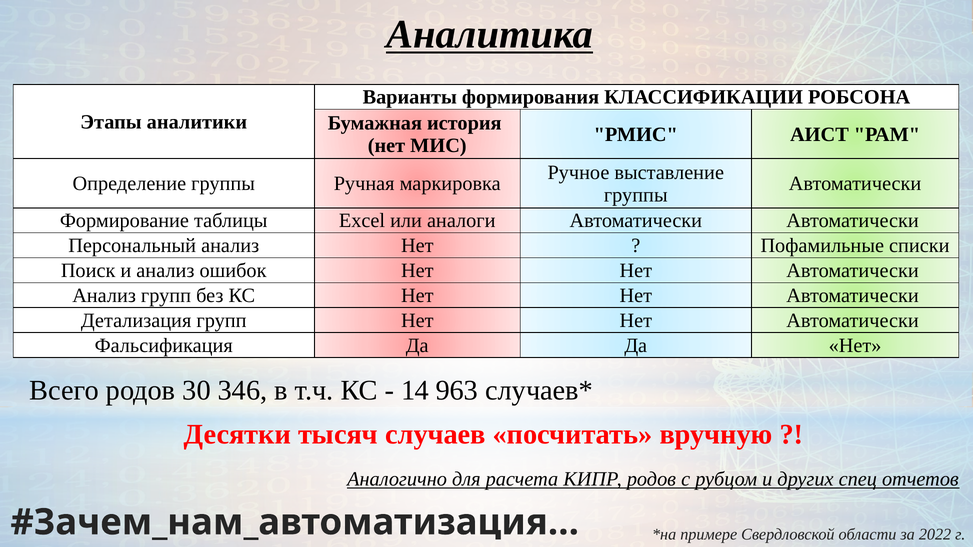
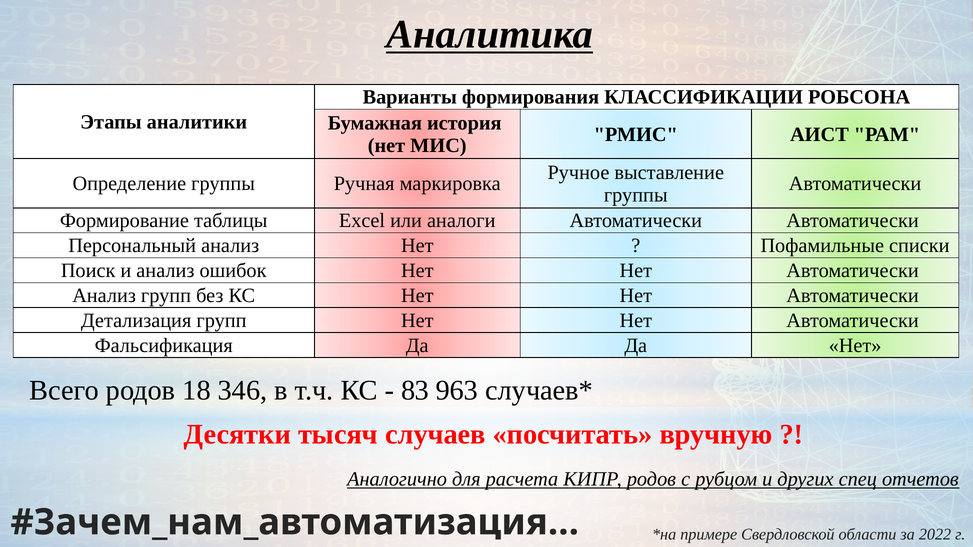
30: 30 -> 18
14: 14 -> 83
